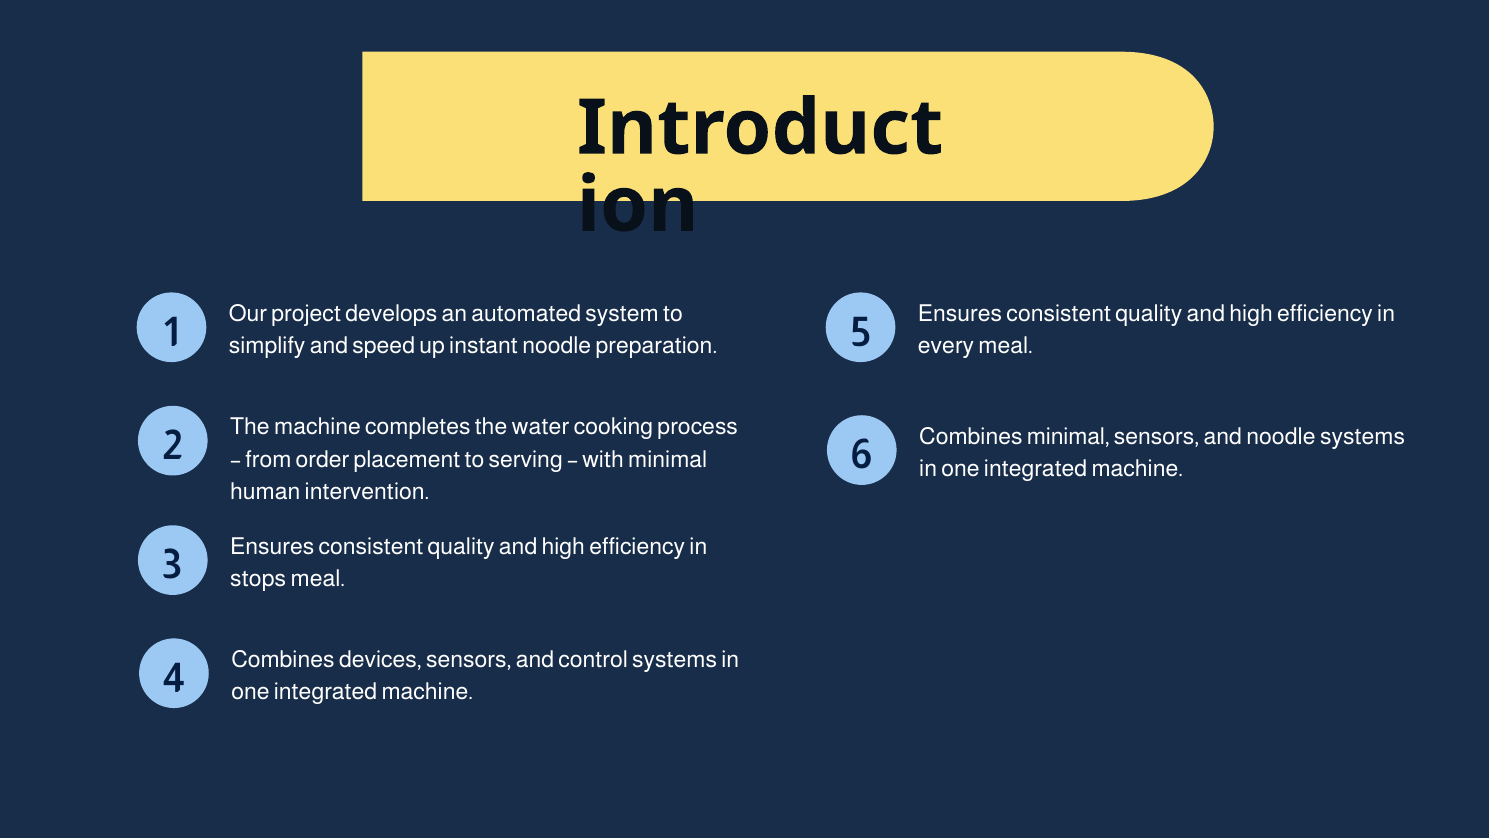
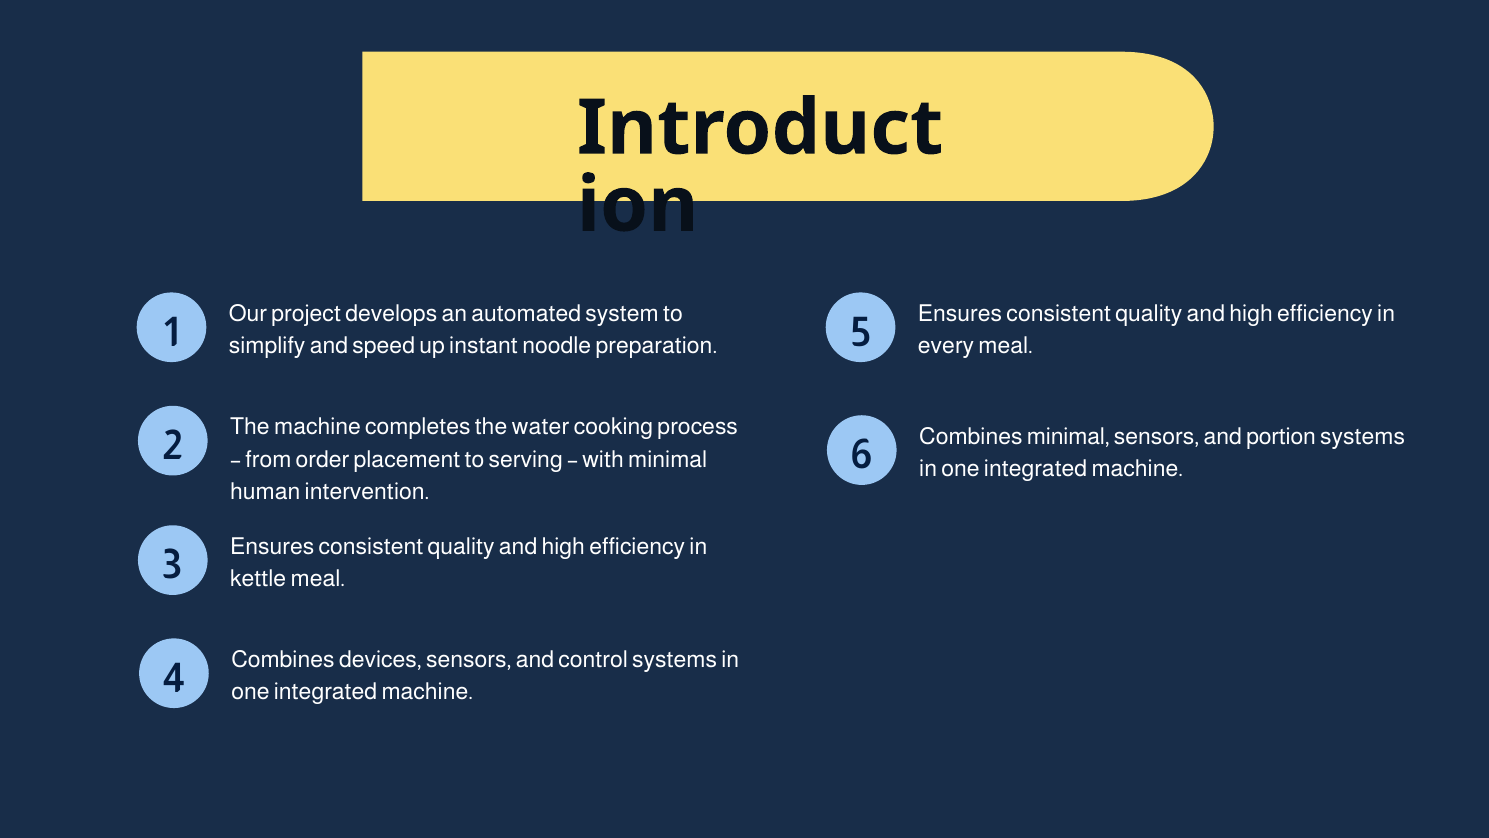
and noodle: noodle -> portion
stops: stops -> kettle
